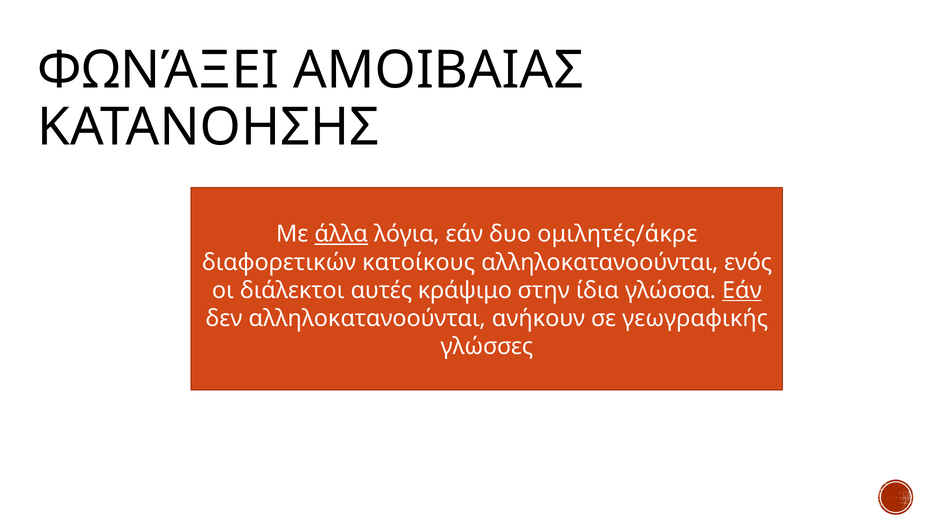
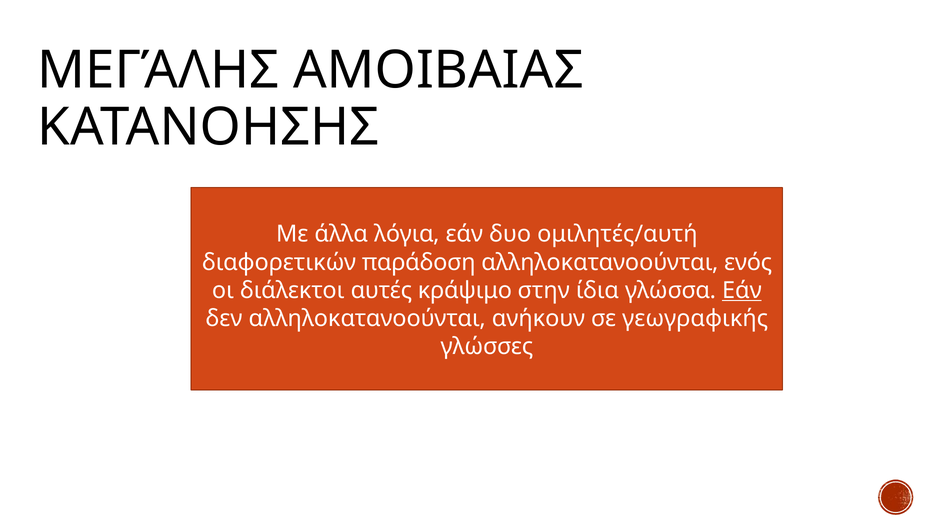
ΦΩΝΆΞΕΙ: ΦΩΝΆΞΕΙ -> ΜΕΓΆΛΗΣ
άλλα underline: present -> none
ομιλητές/άκρε: ομιλητές/άκρε -> ομιλητές/αυτή
κατοίκους: κατοίκους -> παράδοση
